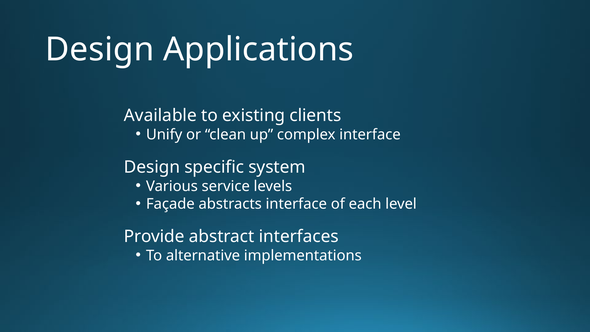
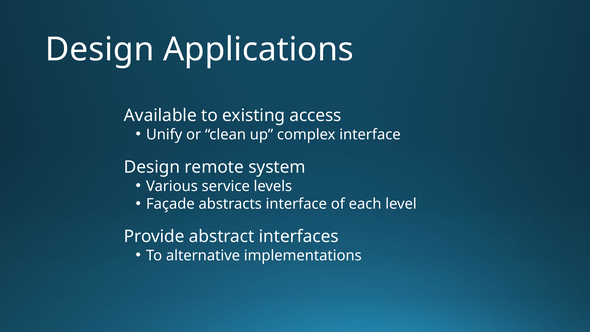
clients: clients -> access
specific: specific -> remote
